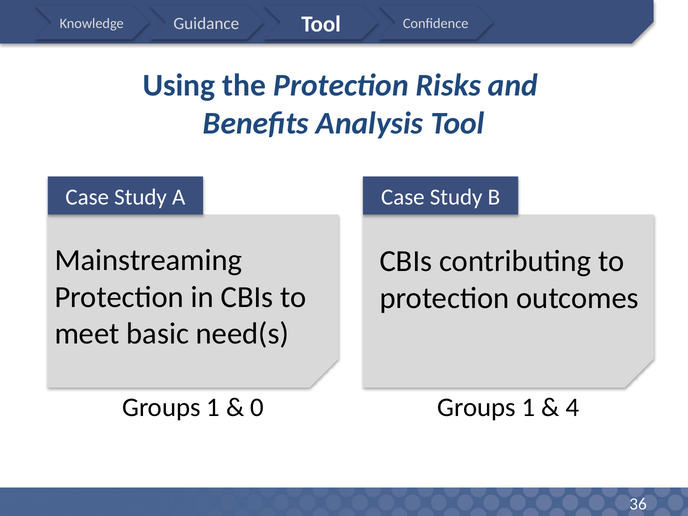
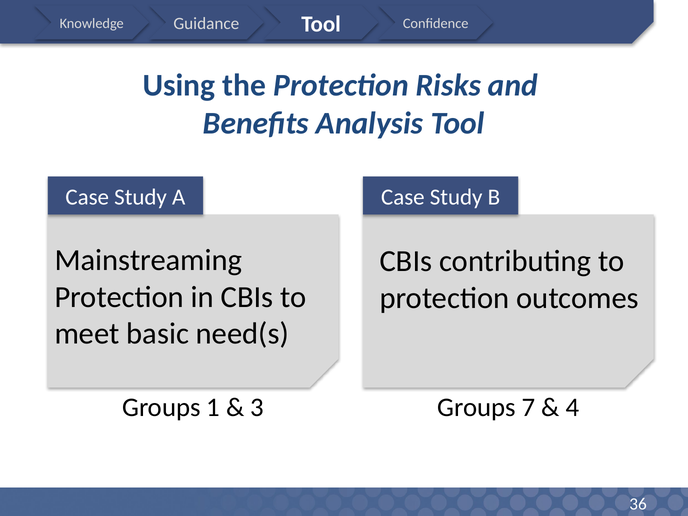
0: 0 -> 3
1 at (528, 408): 1 -> 7
